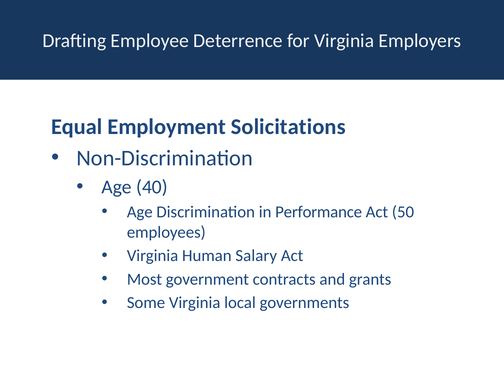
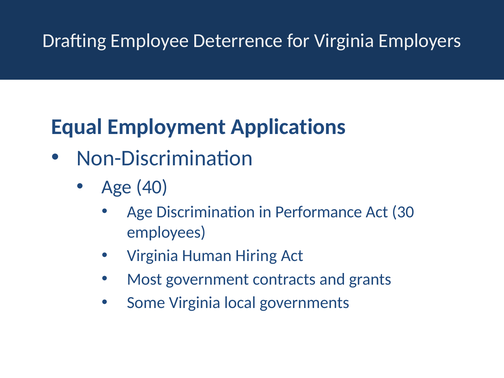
Solicitations: Solicitations -> Applications
50: 50 -> 30
Salary: Salary -> Hiring
